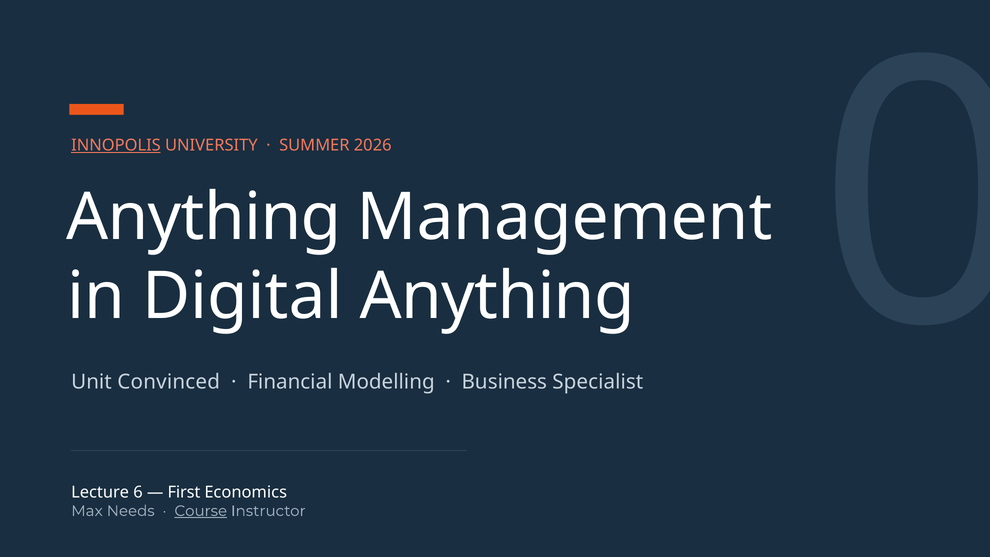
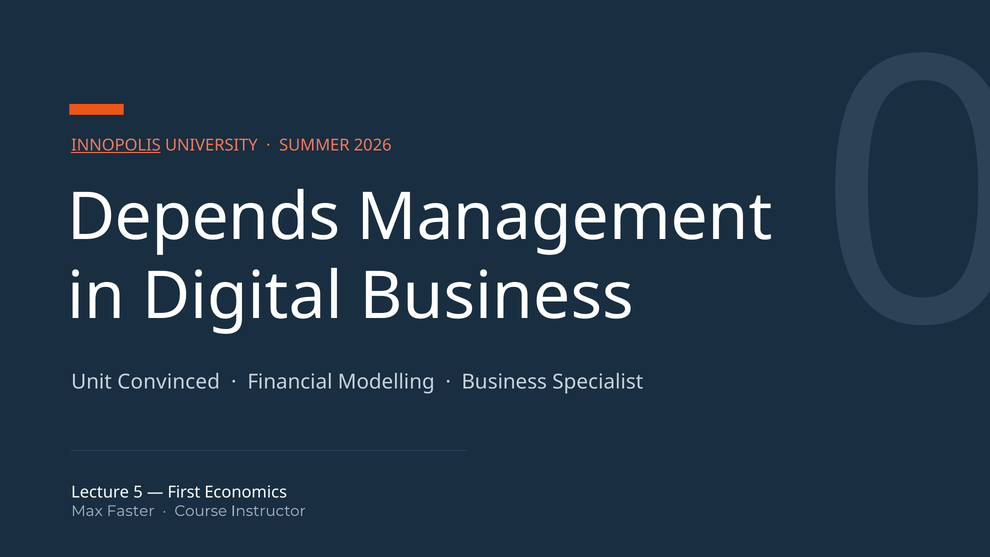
Anything at (204, 217): Anything -> Depends
Digital Anything: Anything -> Business
6: 6 -> 5
Needs: Needs -> Faster
Course underline: present -> none
